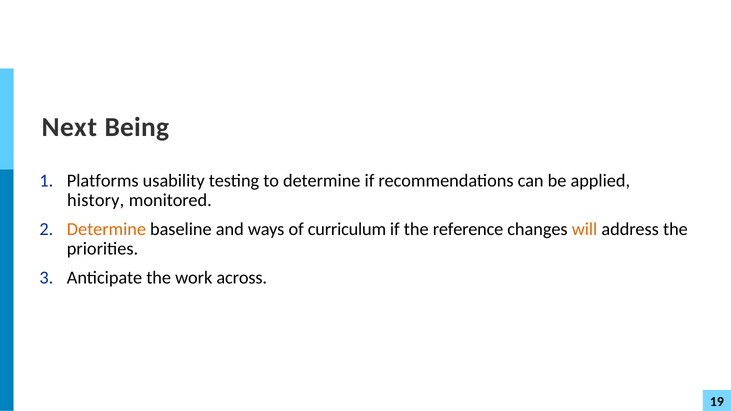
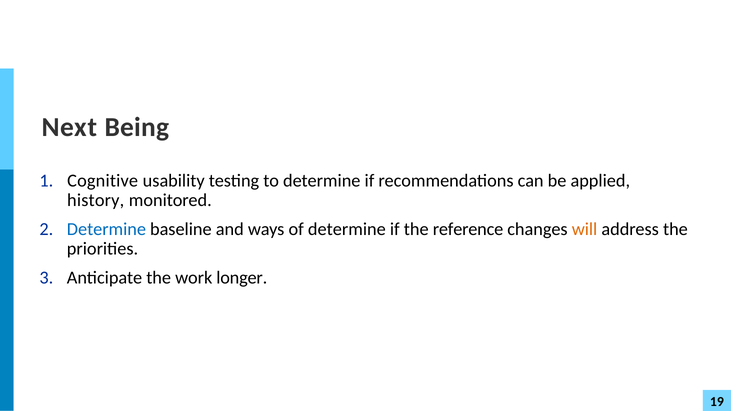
Platforms: Platforms -> Cognitive
Determine at (106, 229) colour: orange -> blue
of curriculum: curriculum -> determine
across: across -> longer
